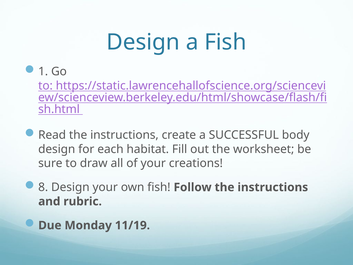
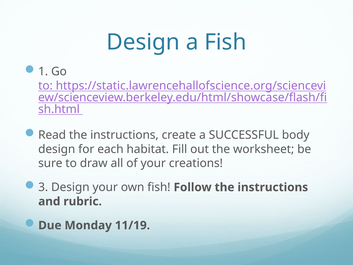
8: 8 -> 3
